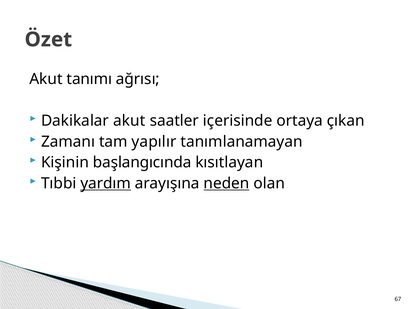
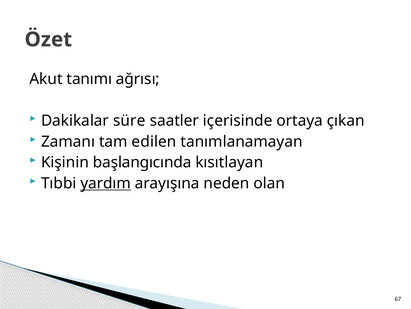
Dakikalar akut: akut -> süre
yapılır: yapılır -> edilen
neden underline: present -> none
